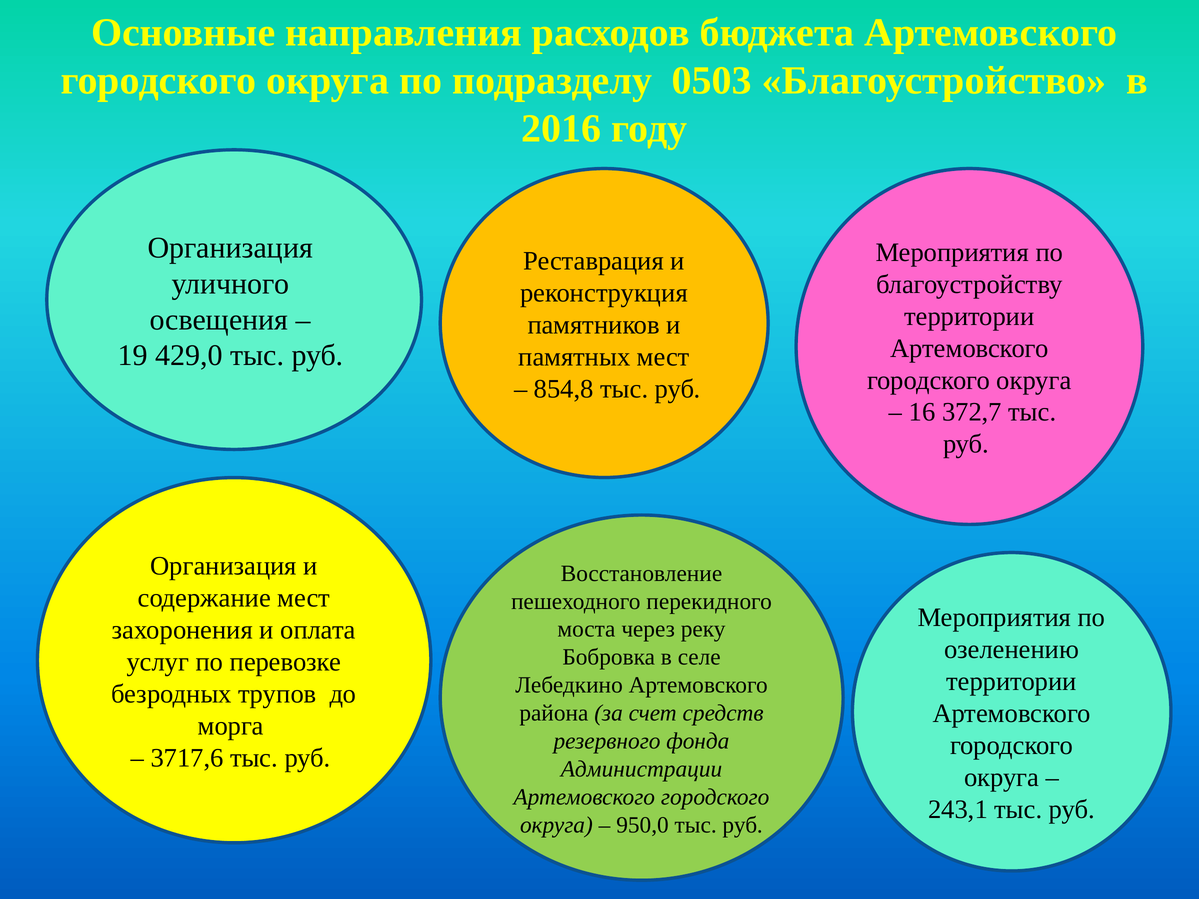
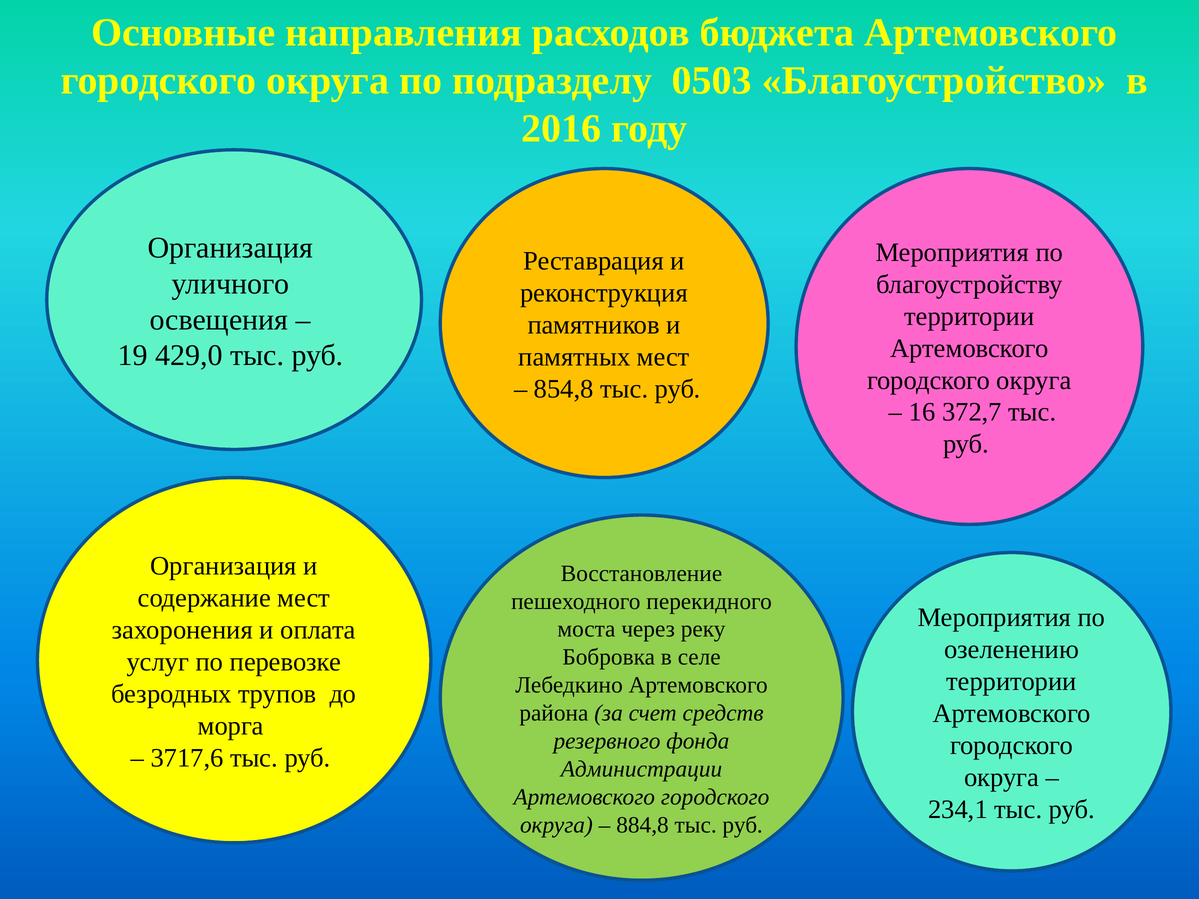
243,1: 243,1 -> 234,1
950,0: 950,0 -> 884,8
